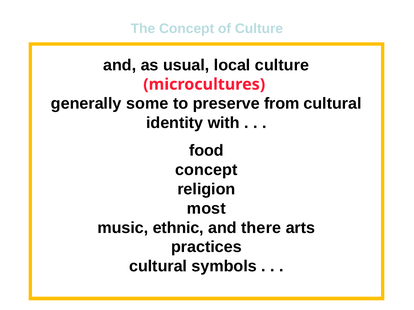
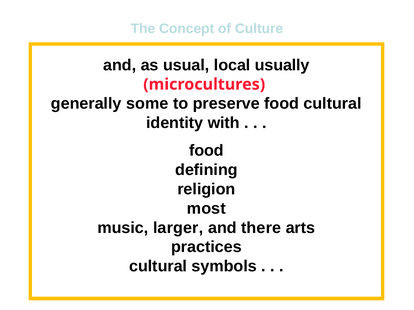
local culture: culture -> usually
preserve from: from -> food
concept at (206, 170): concept -> defining
ethnic: ethnic -> larger
